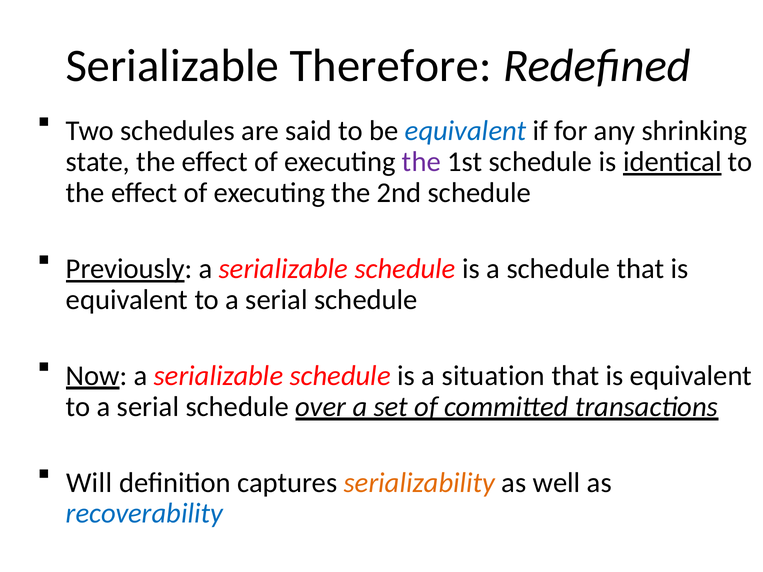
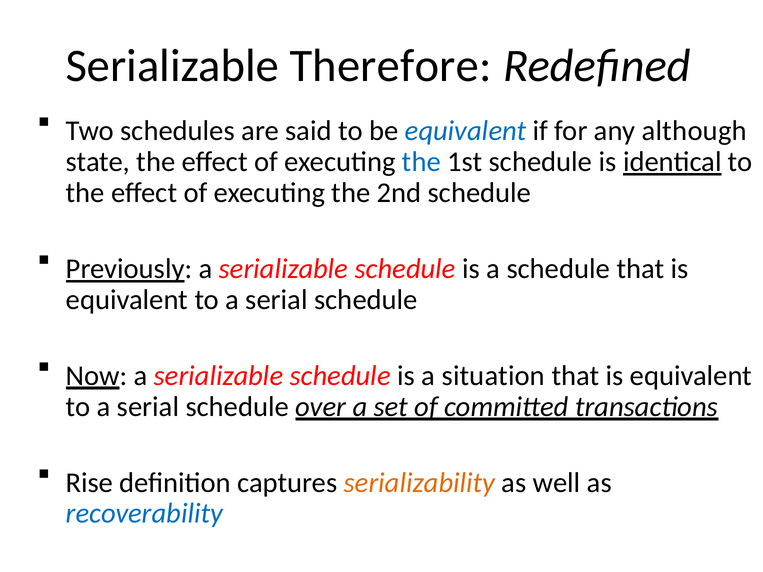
shrinking: shrinking -> although
the at (421, 162) colour: purple -> blue
Will: Will -> Rise
